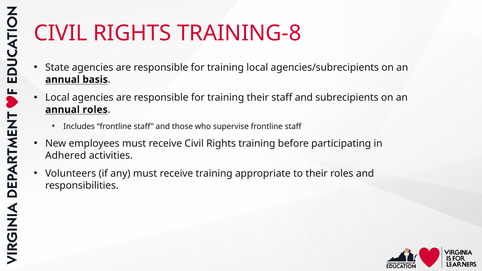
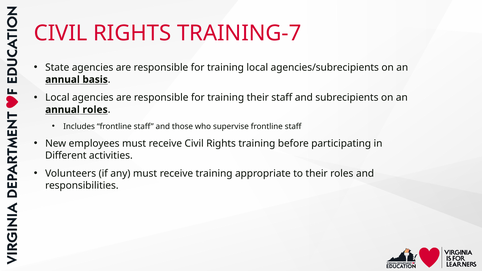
TRAINING-8: TRAINING-8 -> TRAINING-7
Adhered: Adhered -> Different
